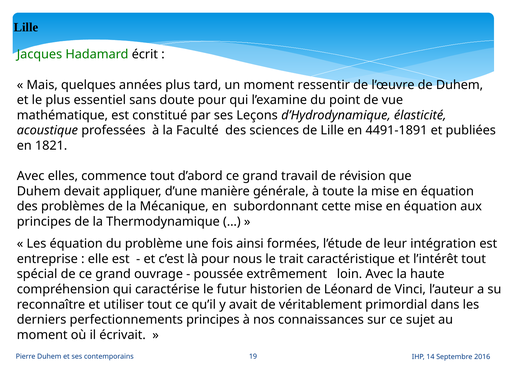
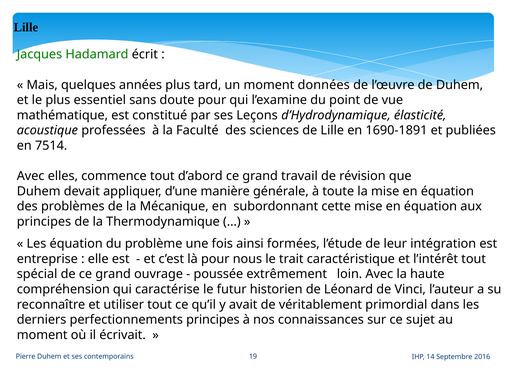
ressentir: ressentir -> données
4491-1891: 4491-1891 -> 1690-1891
1821: 1821 -> 7514
